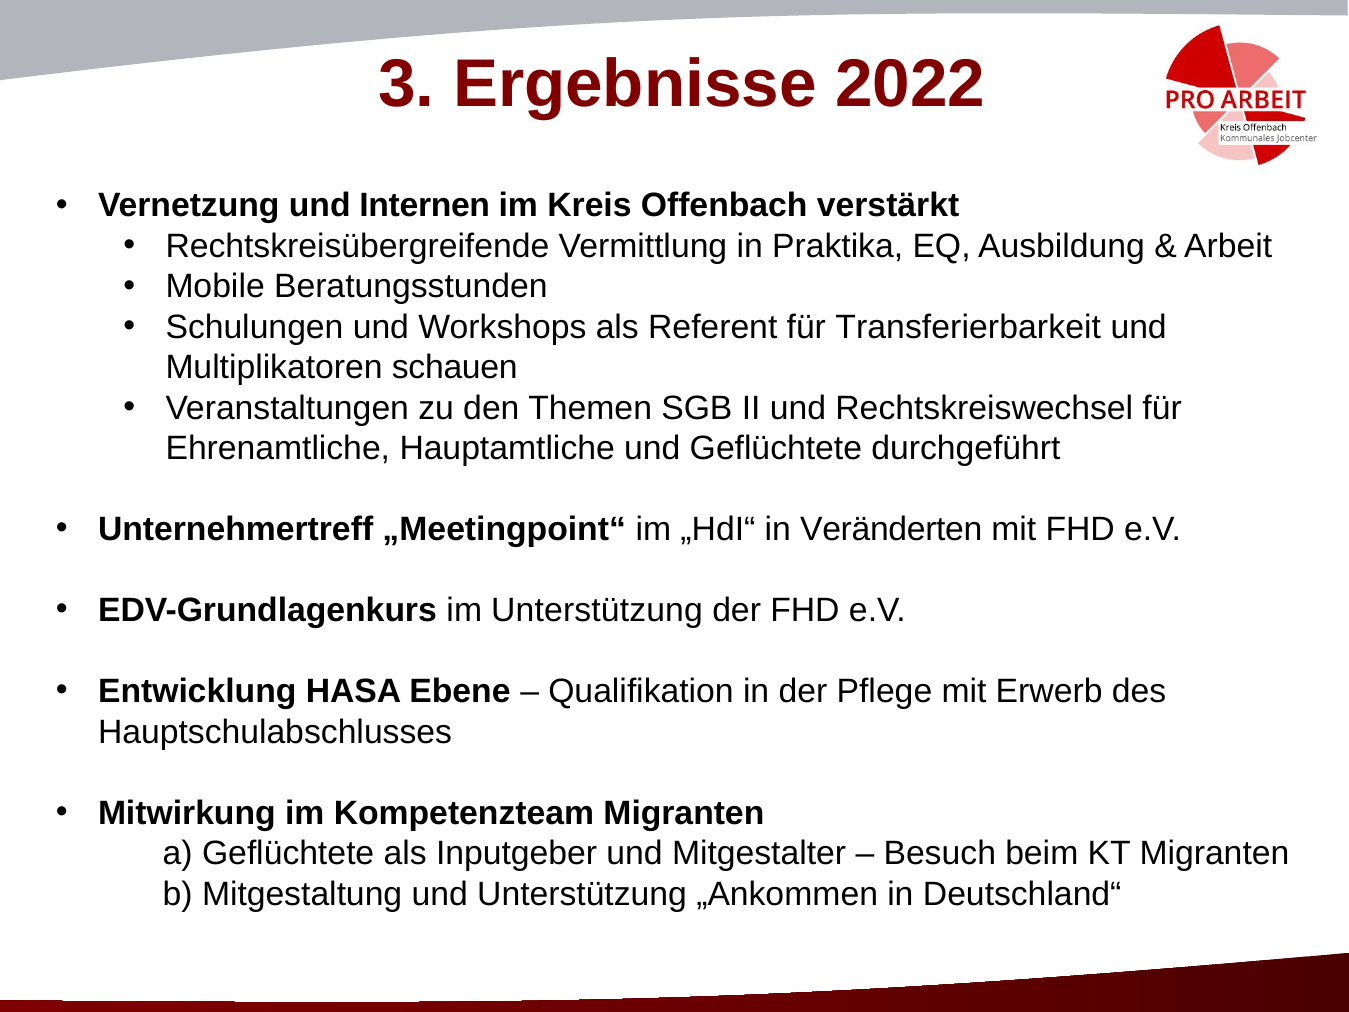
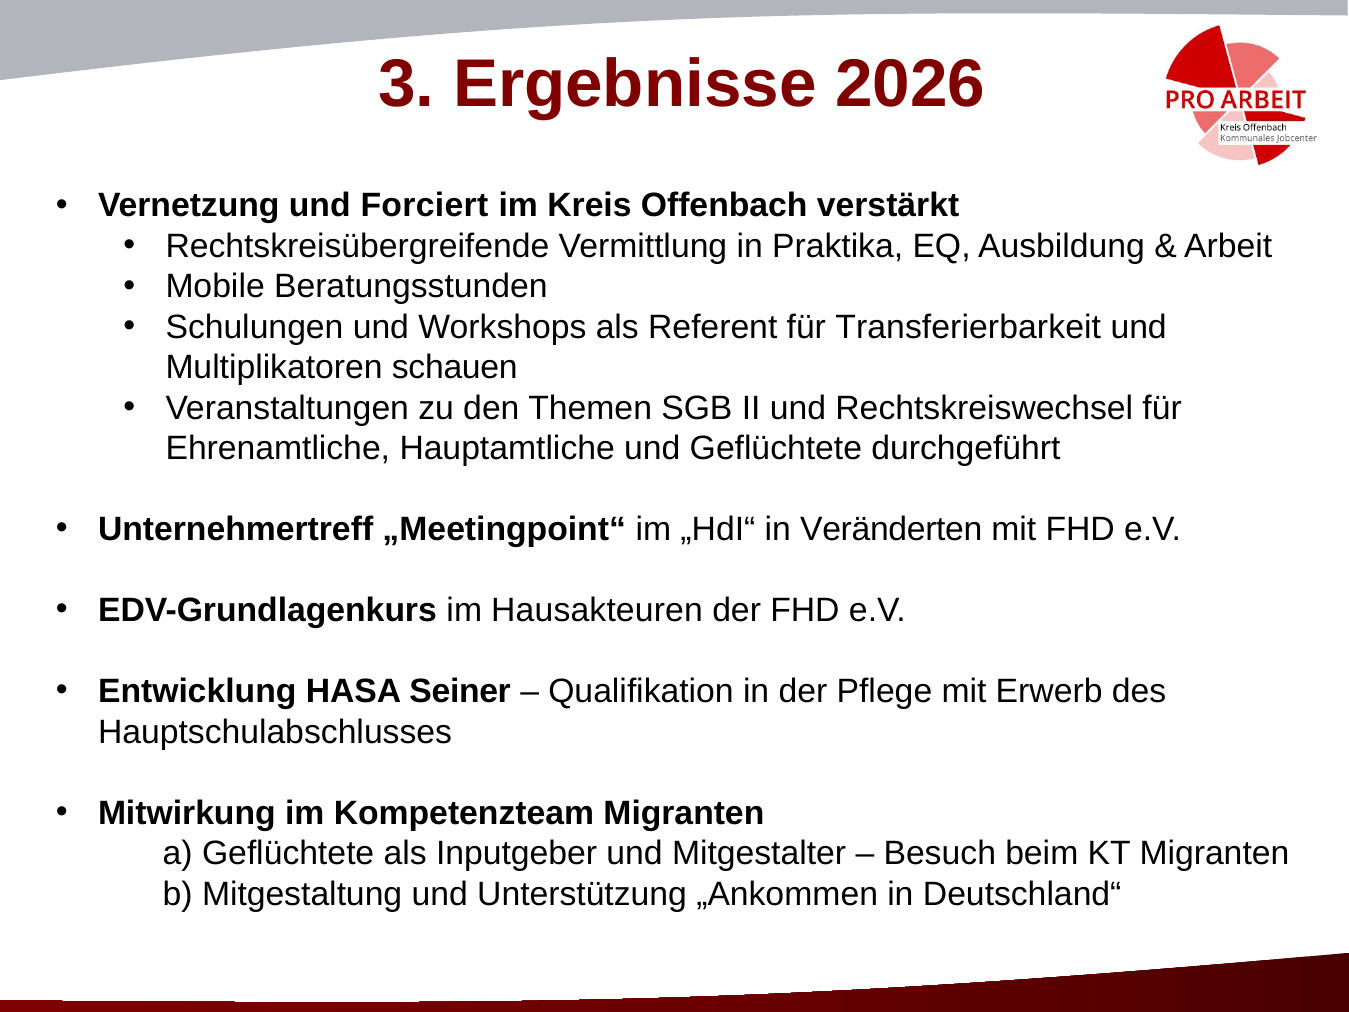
2022: 2022 -> 2026
Internen: Internen -> Forciert
im Unterstützung: Unterstützung -> Hausakteuren
Ebene: Ebene -> Seiner
